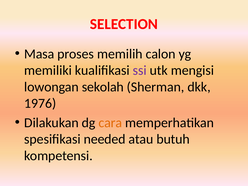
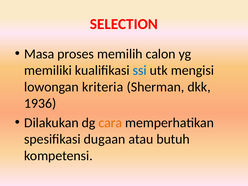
ssi colour: purple -> blue
sekolah: sekolah -> kriteria
1976: 1976 -> 1936
needed: needed -> dugaan
